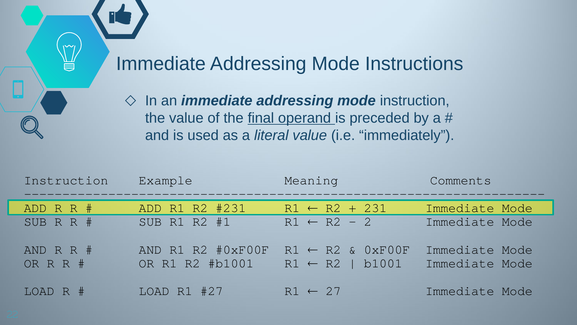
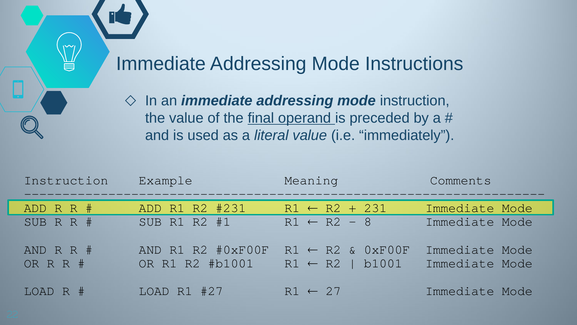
2: 2 -> 8
